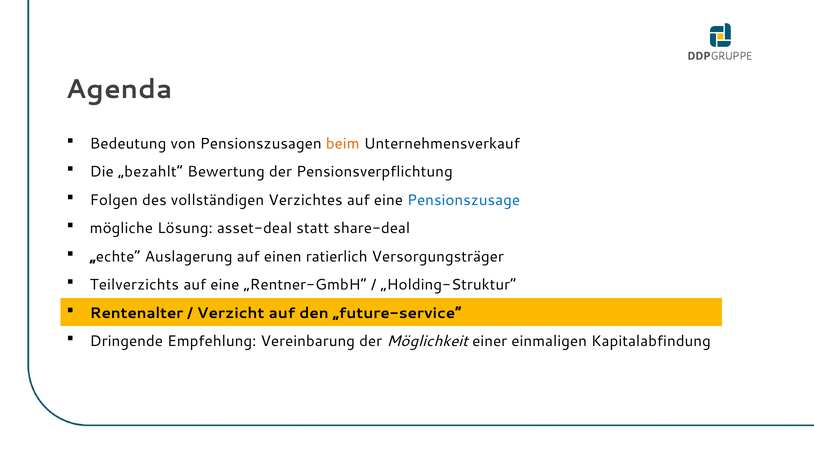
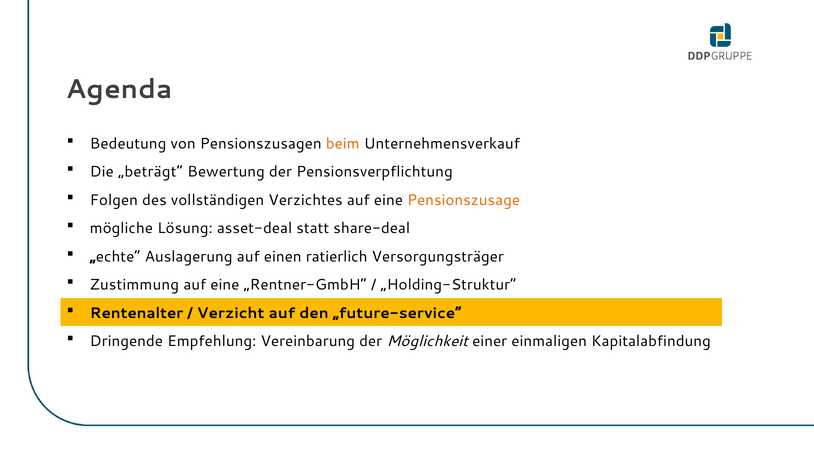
„bezahlt“: „bezahlt“ -> „beträgt“
Pensionszusage colour: blue -> orange
Teilverzichts: Teilverzichts -> Zustimmung
